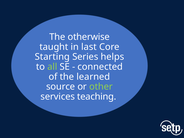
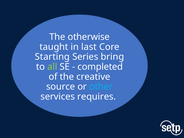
helps: helps -> bring
connected: connected -> completed
learned: learned -> creative
other colour: light green -> light blue
teaching: teaching -> requires
